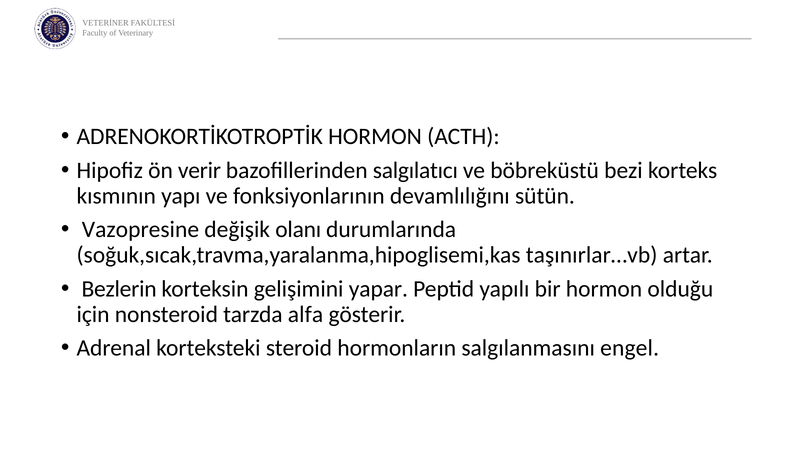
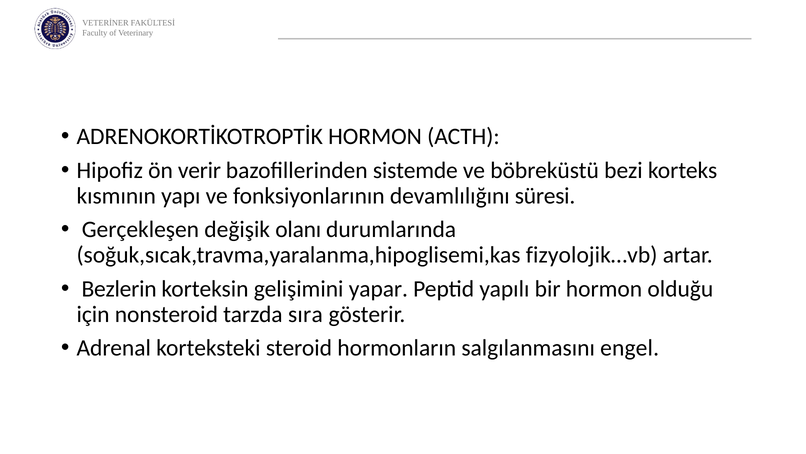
salgılatıcı: salgılatıcı -> sistemde
sütün: sütün -> süresi
Vazopresine: Vazopresine -> Gerçekleşen
taşınırlar…vb: taşınırlar…vb -> fizyolojik…vb
alfa: alfa -> sıra
